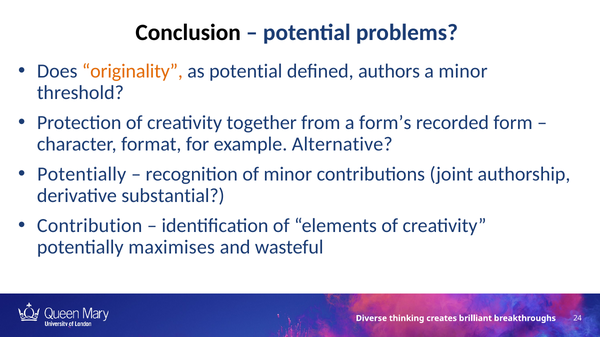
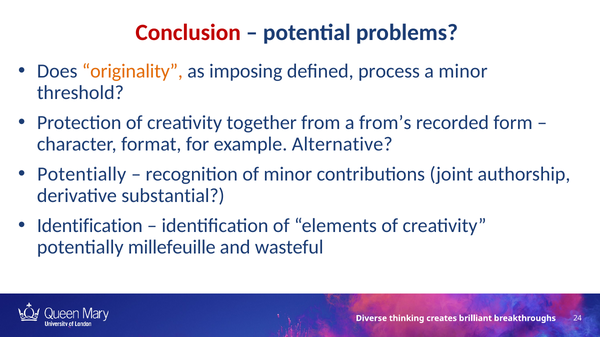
Conclusion colour: black -> red
as potential: potential -> imposing
authors: authors -> process
form’s: form’s -> from’s
Contribution at (90, 226): Contribution -> Identification
maximises: maximises -> millefeuille
